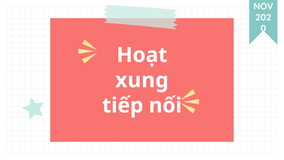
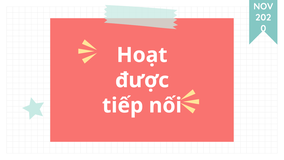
xung: xung -> được
